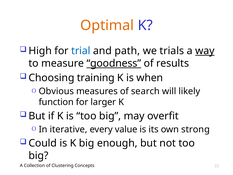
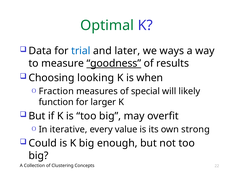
Optimal colour: orange -> green
High: High -> Data
path: path -> later
trials: trials -> ways
way underline: present -> none
training: training -> looking
Obvious: Obvious -> Fraction
search: search -> special
